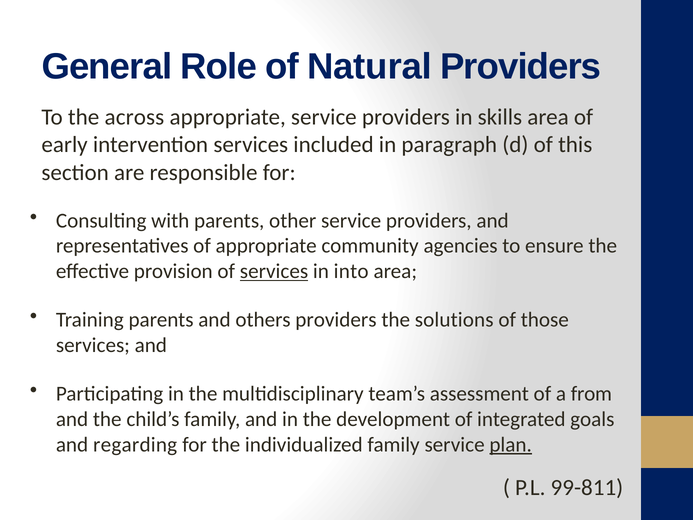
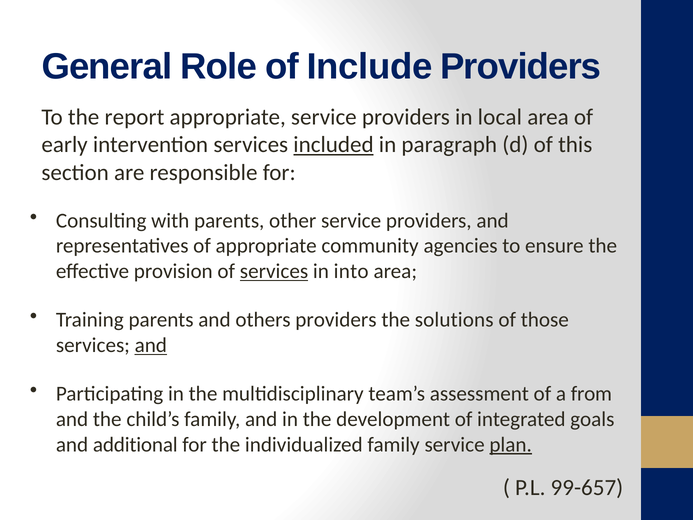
Natural: Natural -> Include
across: across -> report
skills: skills -> local
included underline: none -> present
and at (151, 345) underline: none -> present
regarding: regarding -> additional
99-811: 99-811 -> 99-657
